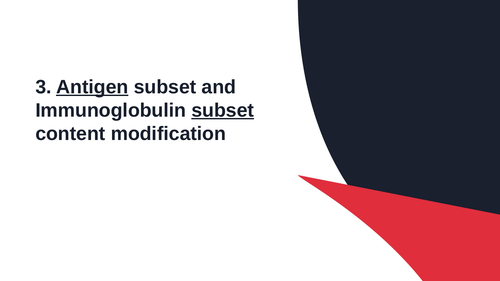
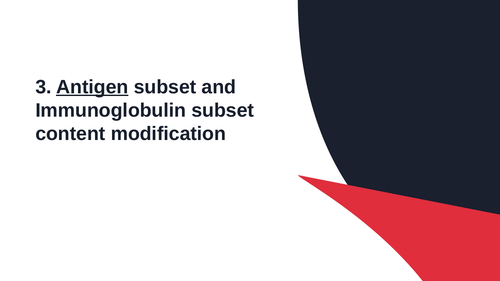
subset at (223, 110) underline: present -> none
